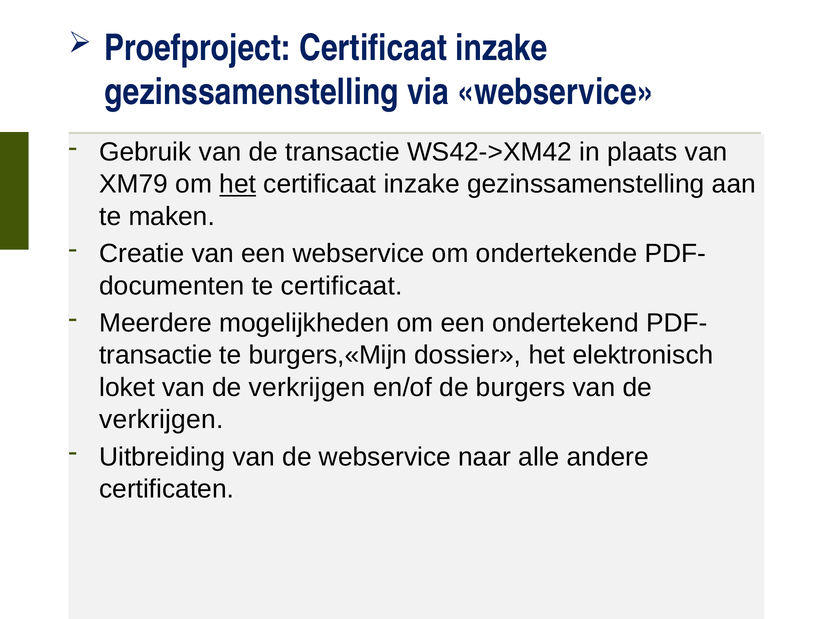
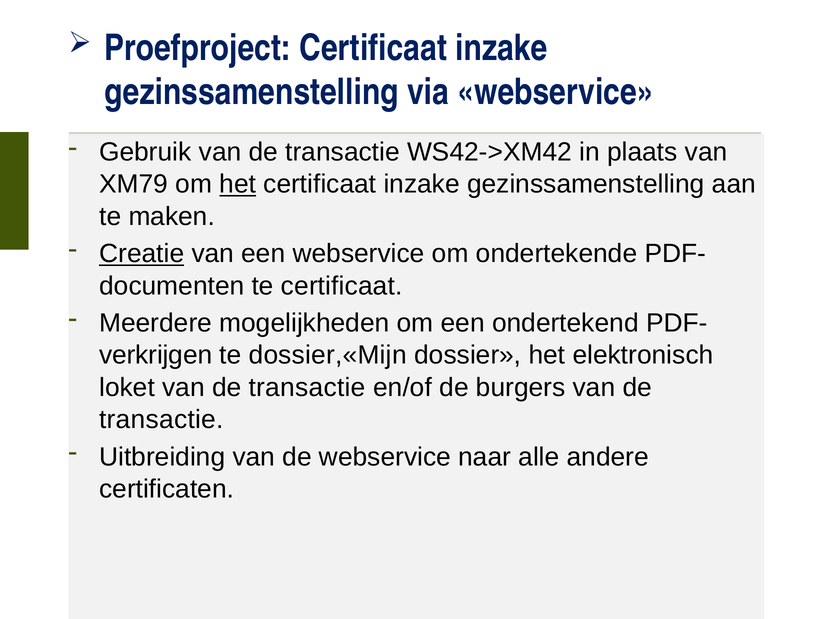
Creatie underline: none -> present
transactie at (156, 356): transactie -> verkrijgen
burgers,«Mijn: burgers,«Mijn -> dossier,«Mijn
loket van de verkrijgen: verkrijgen -> transactie
verkrijgen at (161, 420): verkrijgen -> transactie
